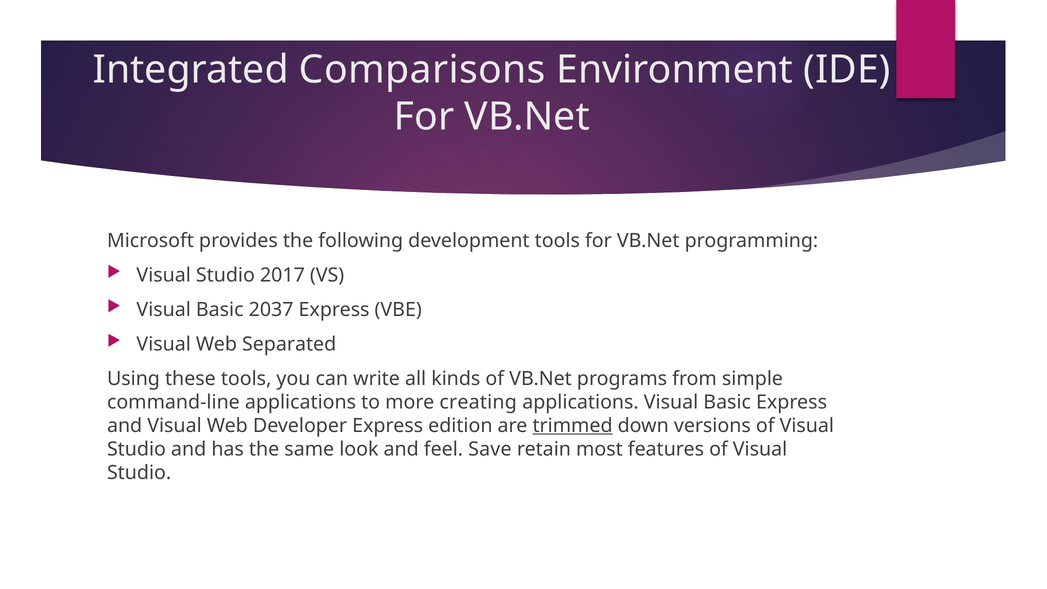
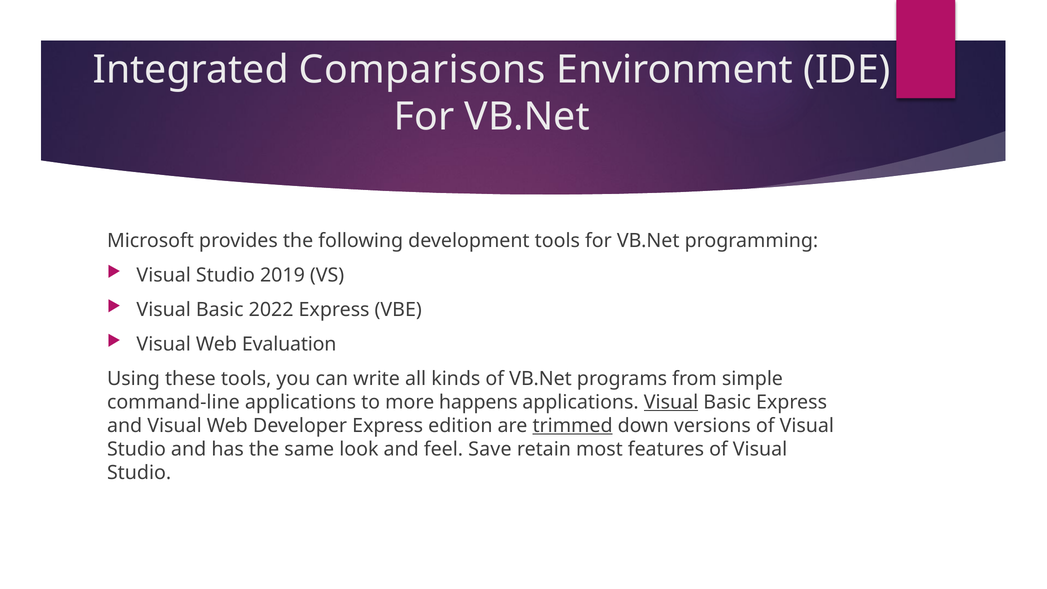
2017: 2017 -> 2019
2037: 2037 -> 2022
Separated: Separated -> Evaluation
creating: creating -> happens
Visual at (671, 402) underline: none -> present
